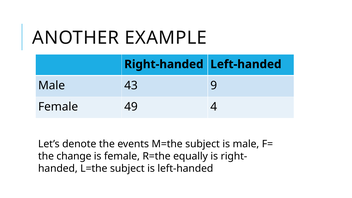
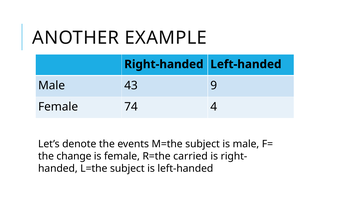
49: 49 -> 74
equally: equally -> carried
